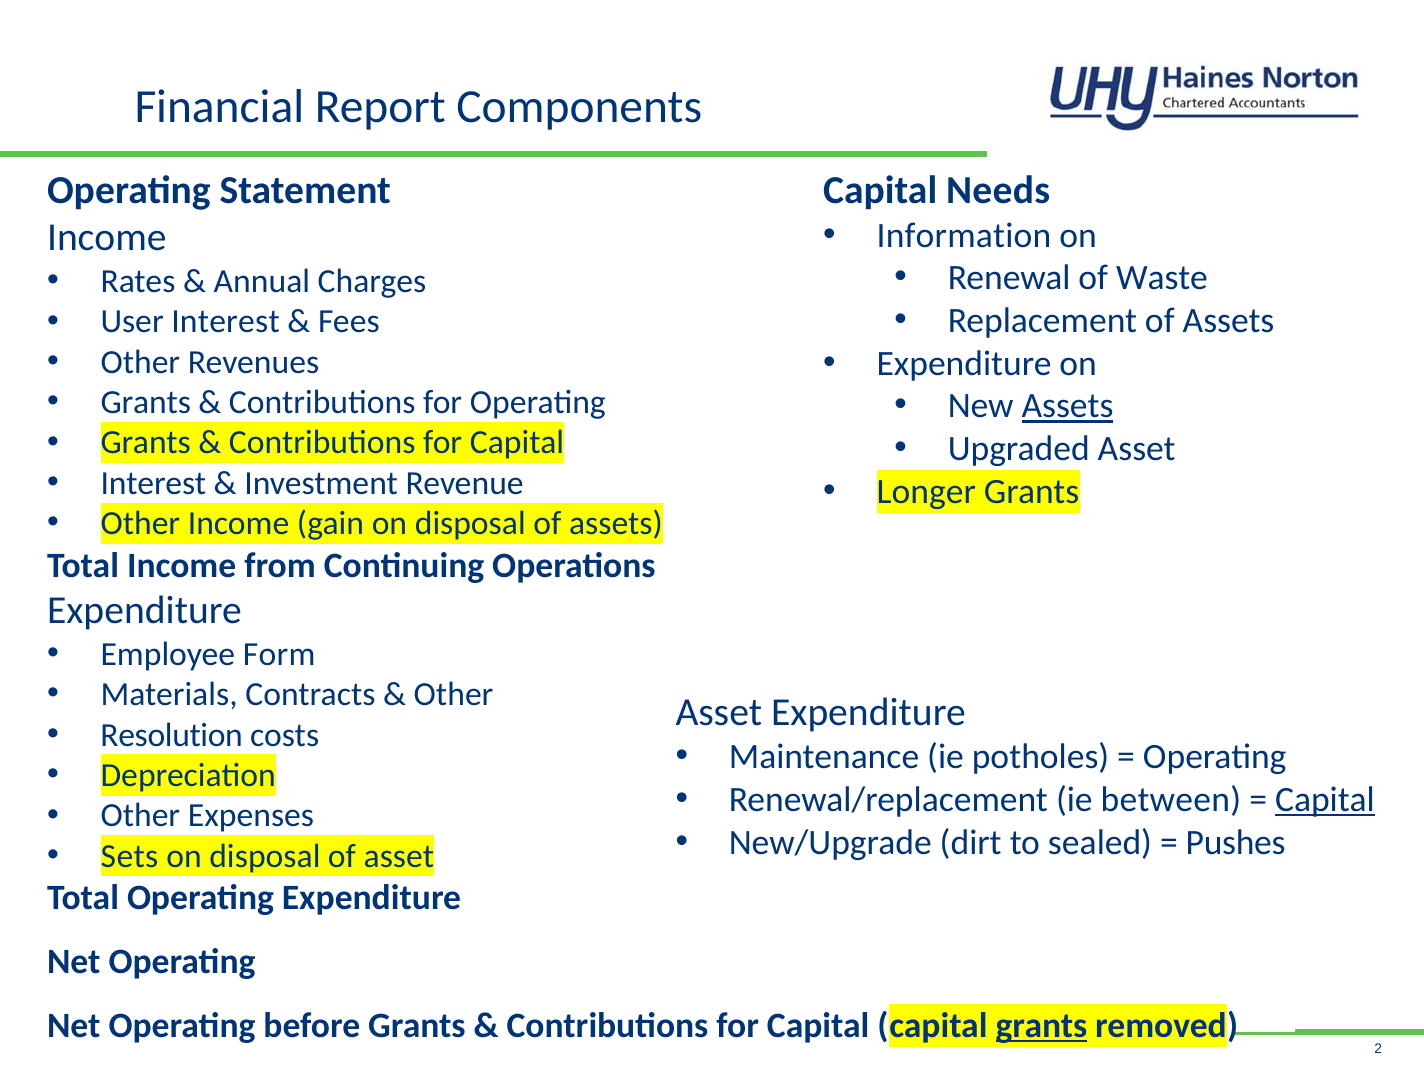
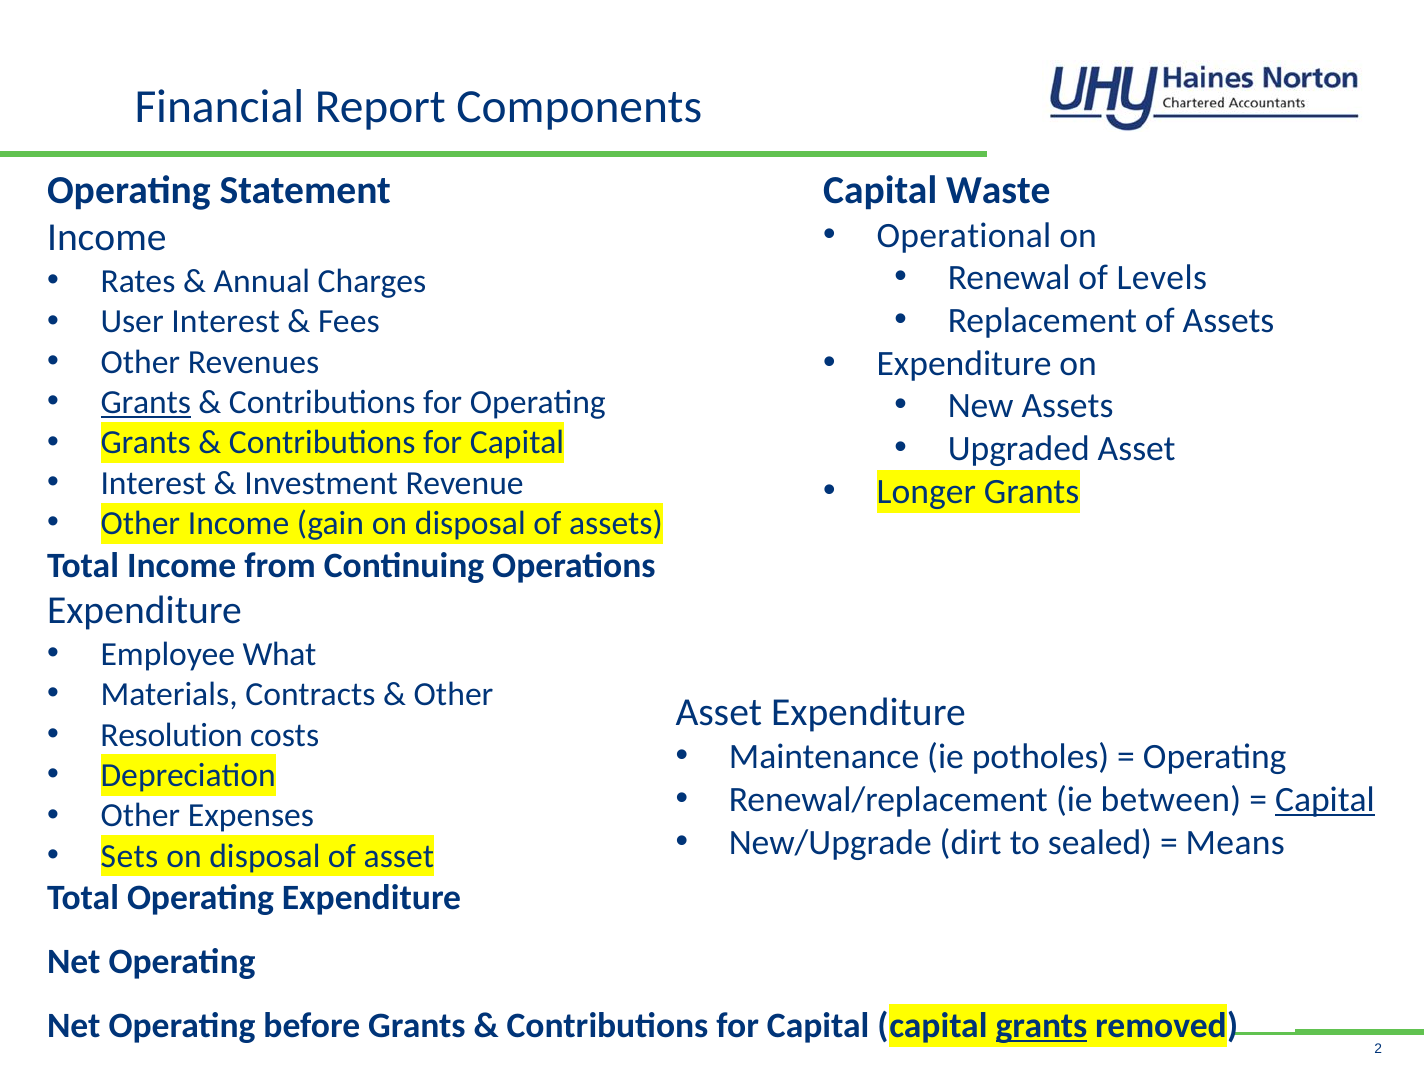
Needs: Needs -> Waste
Information: Information -> Operational
Waste: Waste -> Levels
Grants at (146, 403) underline: none -> present
Assets at (1068, 406) underline: present -> none
Form: Form -> What
Pushes: Pushes -> Means
